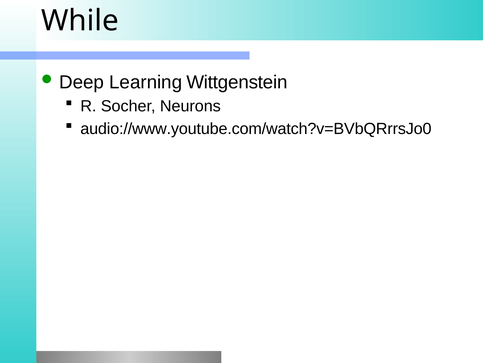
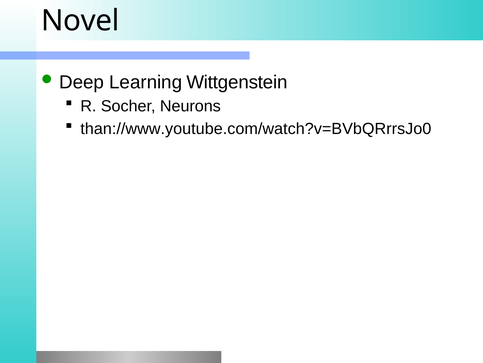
While: While -> Novel
audio://www.youtube.com/watch?v=BVbQRrrsJo0: audio://www.youtube.com/watch?v=BVbQRrrsJo0 -> than://www.youtube.com/watch?v=BVbQRrrsJo0
